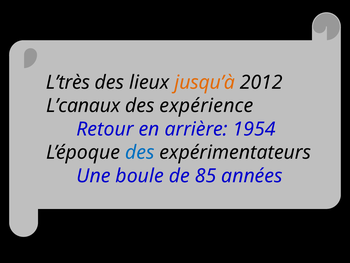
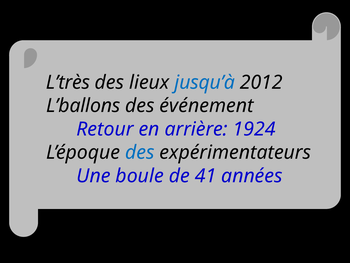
jusqu’à colour: orange -> blue
L’canaux: L’canaux -> L’ballons
expérience: expérience -> événement
1954: 1954 -> 1924
85: 85 -> 41
